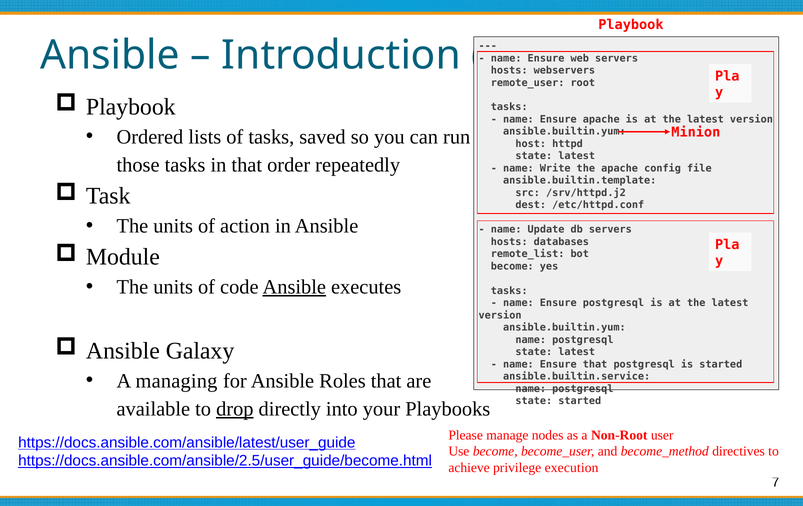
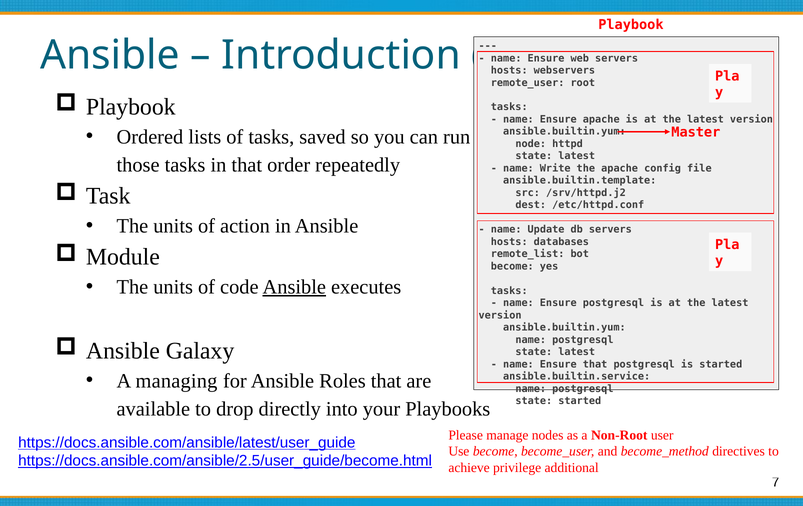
Minion: Minion -> Master
host: host -> node
drop underline: present -> none
execution: execution -> additional
